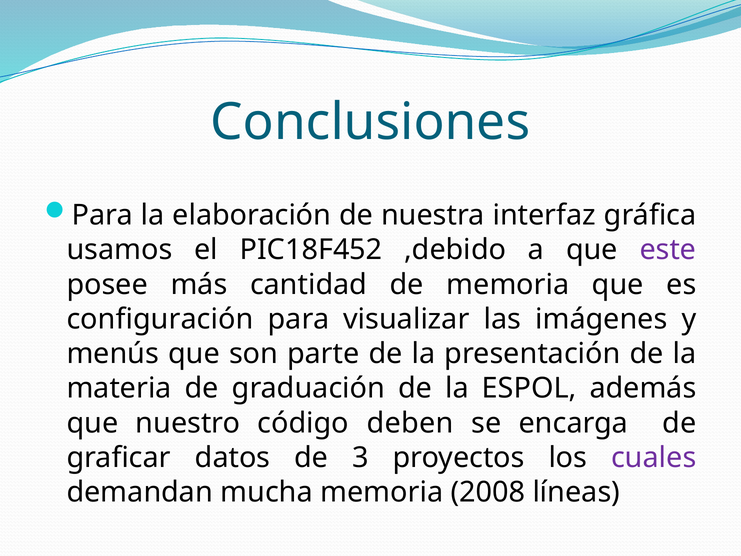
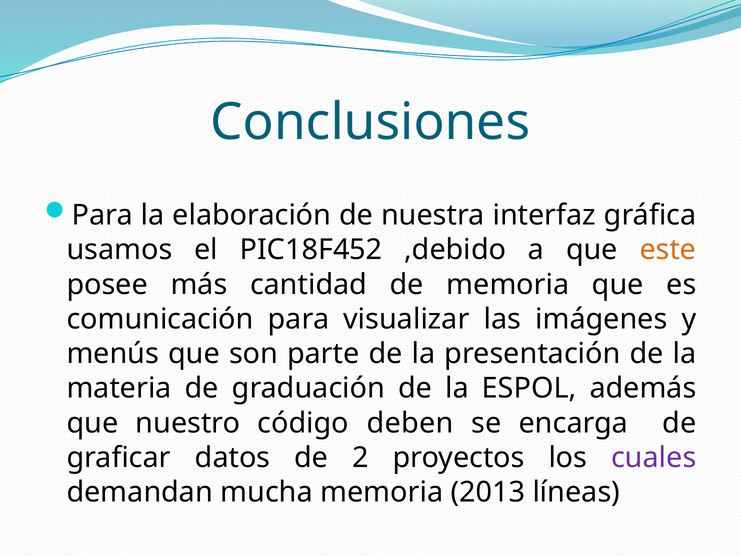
este colour: purple -> orange
configuración: configuración -> comunicación
3: 3 -> 2
2008: 2008 -> 2013
